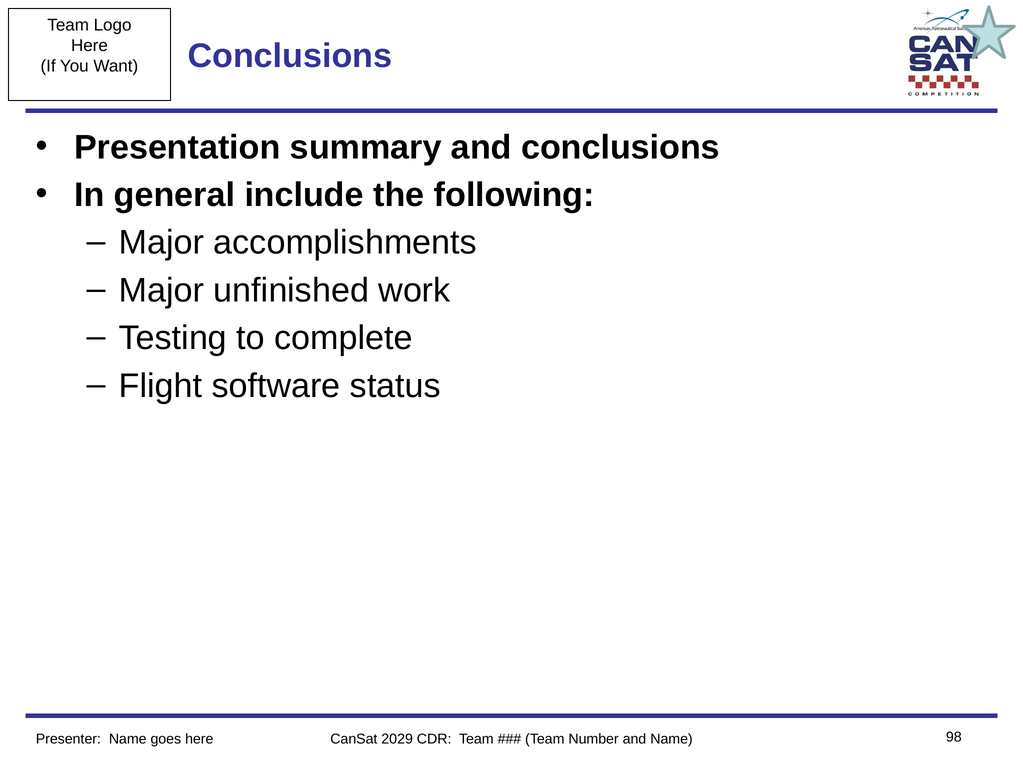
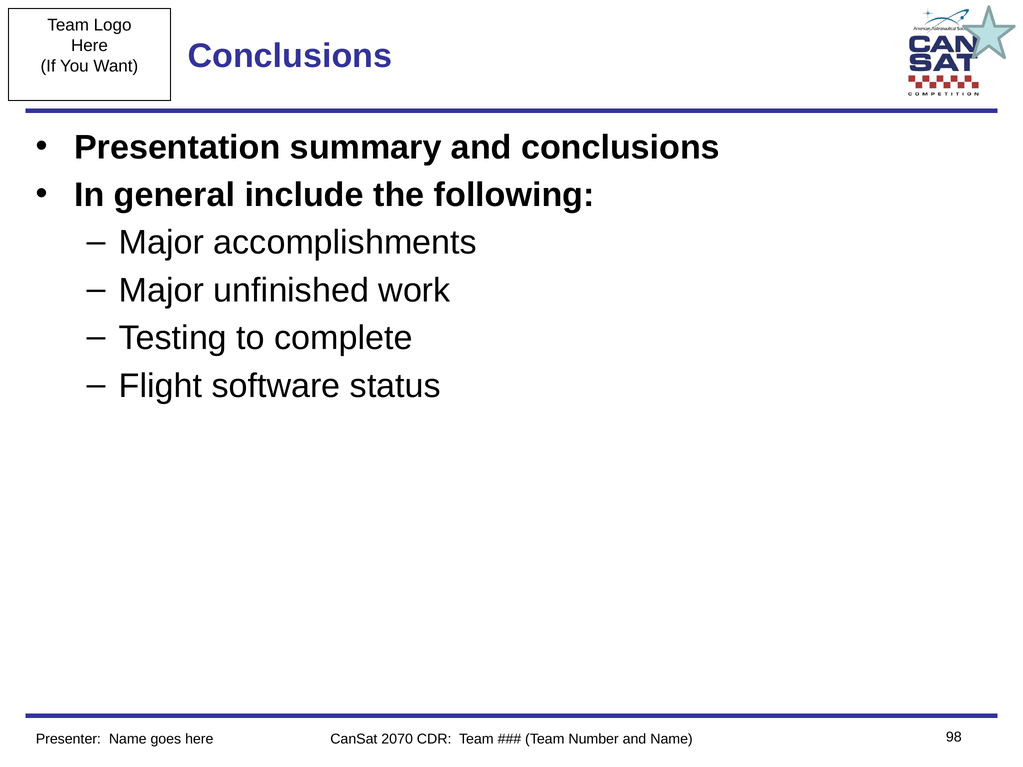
2029: 2029 -> 2070
